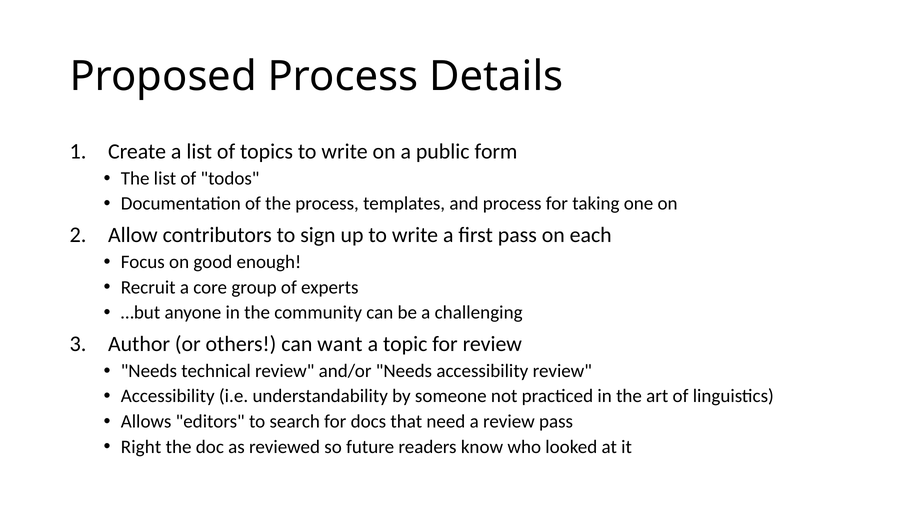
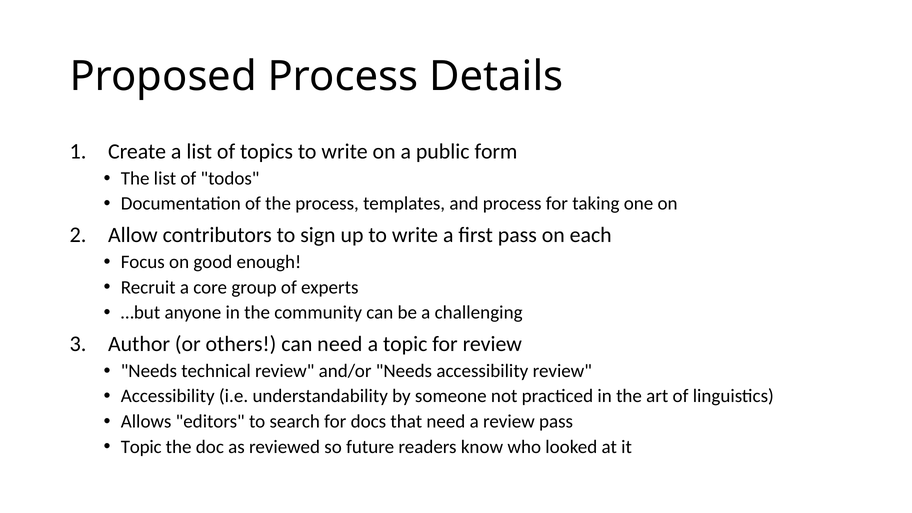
can want: want -> need
Right at (141, 447): Right -> Topic
